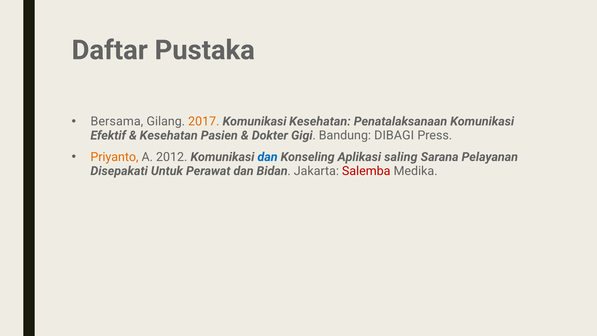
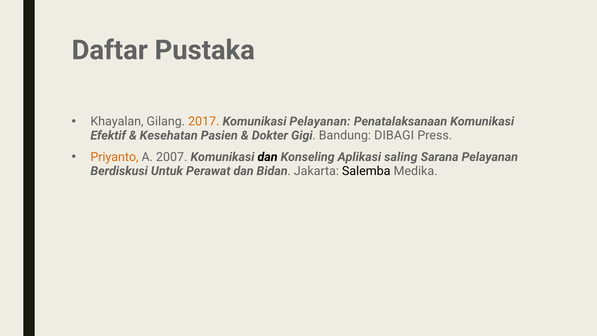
Bersama: Bersama -> Khayalan
Komunikasi Kesehatan: Kesehatan -> Pelayanan
2012: 2012 -> 2007
dan at (268, 157) colour: blue -> black
Disepakati: Disepakati -> Berdiskusi
Salemba colour: red -> black
